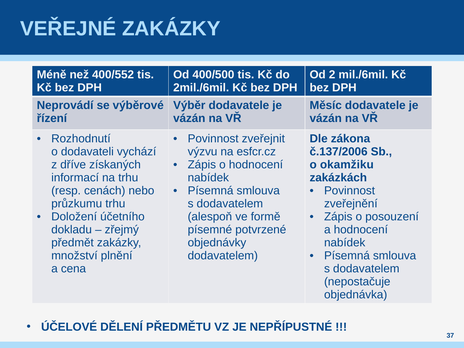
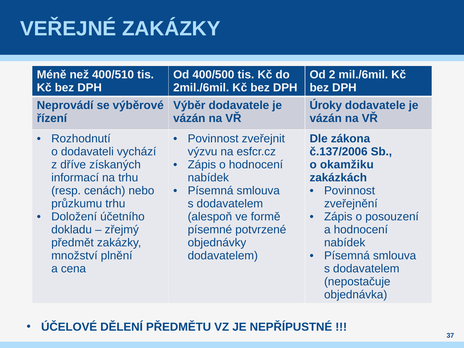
400/552: 400/552 -> 400/510
Měsíc: Měsíc -> Úroky
